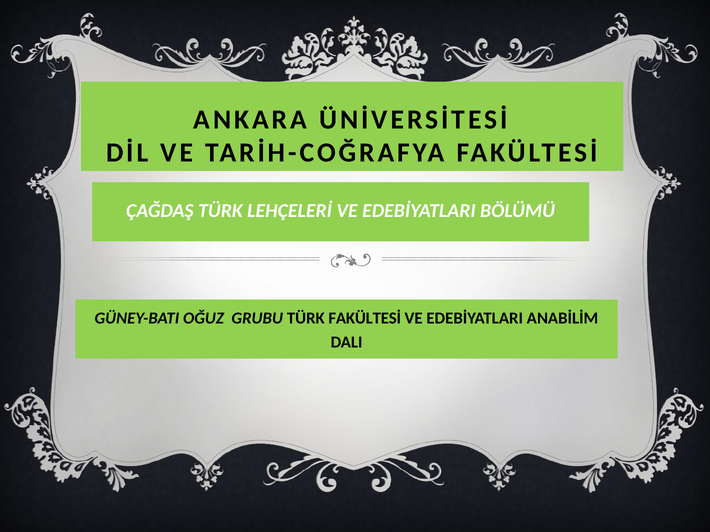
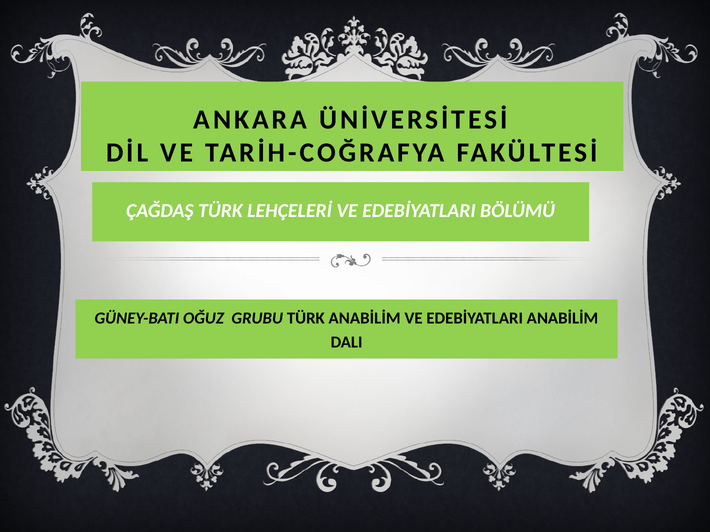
TÜRK FAKÜLTESİ: FAKÜLTESİ -> ANABİLİM
